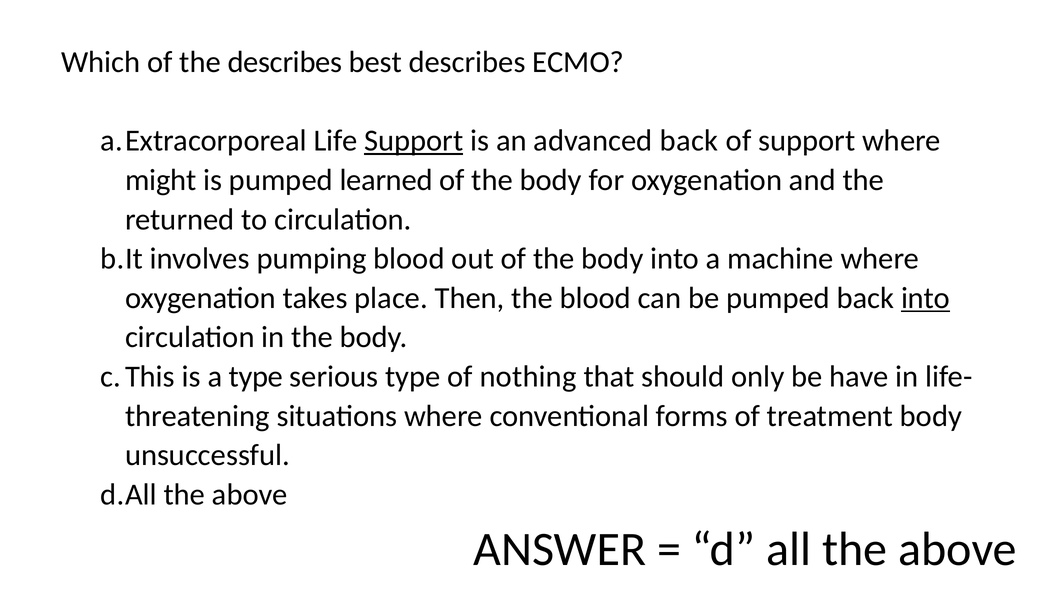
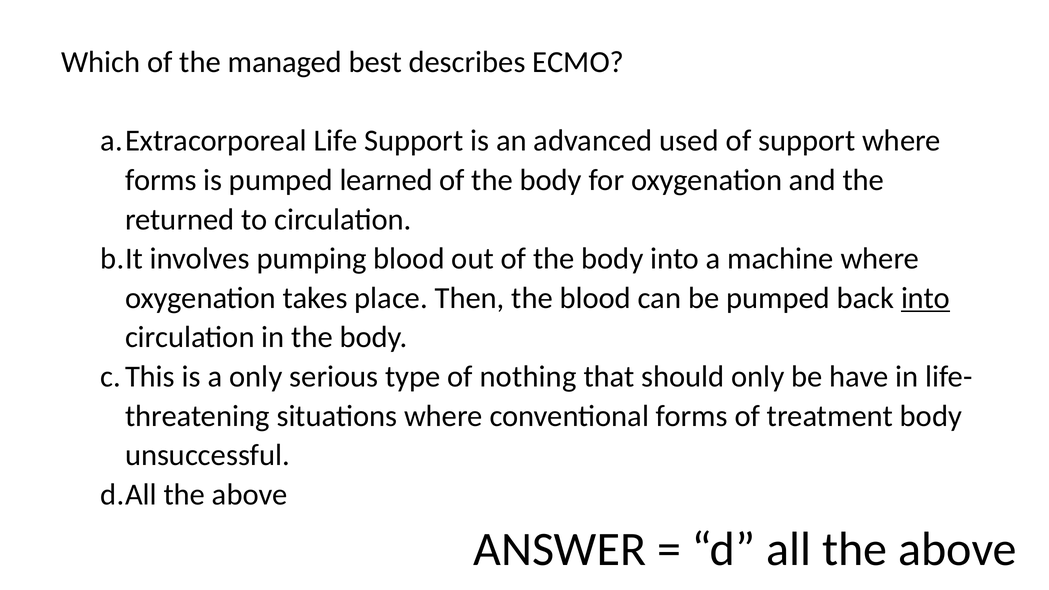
the describes: describes -> managed
Support at (414, 141) underline: present -> none
advanced back: back -> used
might at (161, 180): might -> forms
a type: type -> only
